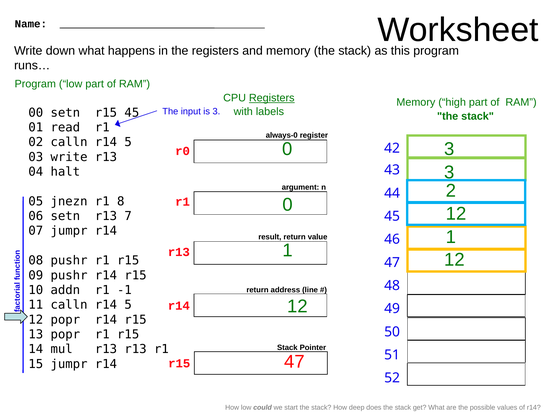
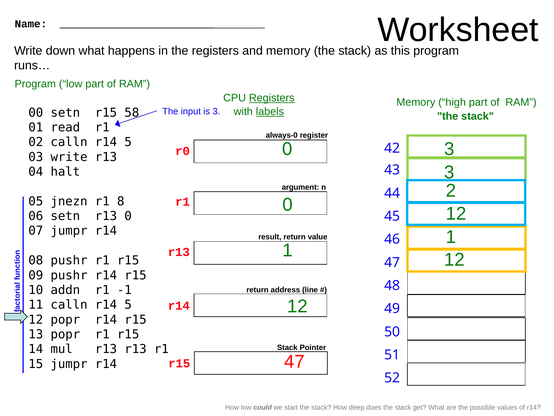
labels underline: none -> present
r15 45: 45 -> 58
r13 7: 7 -> 0
